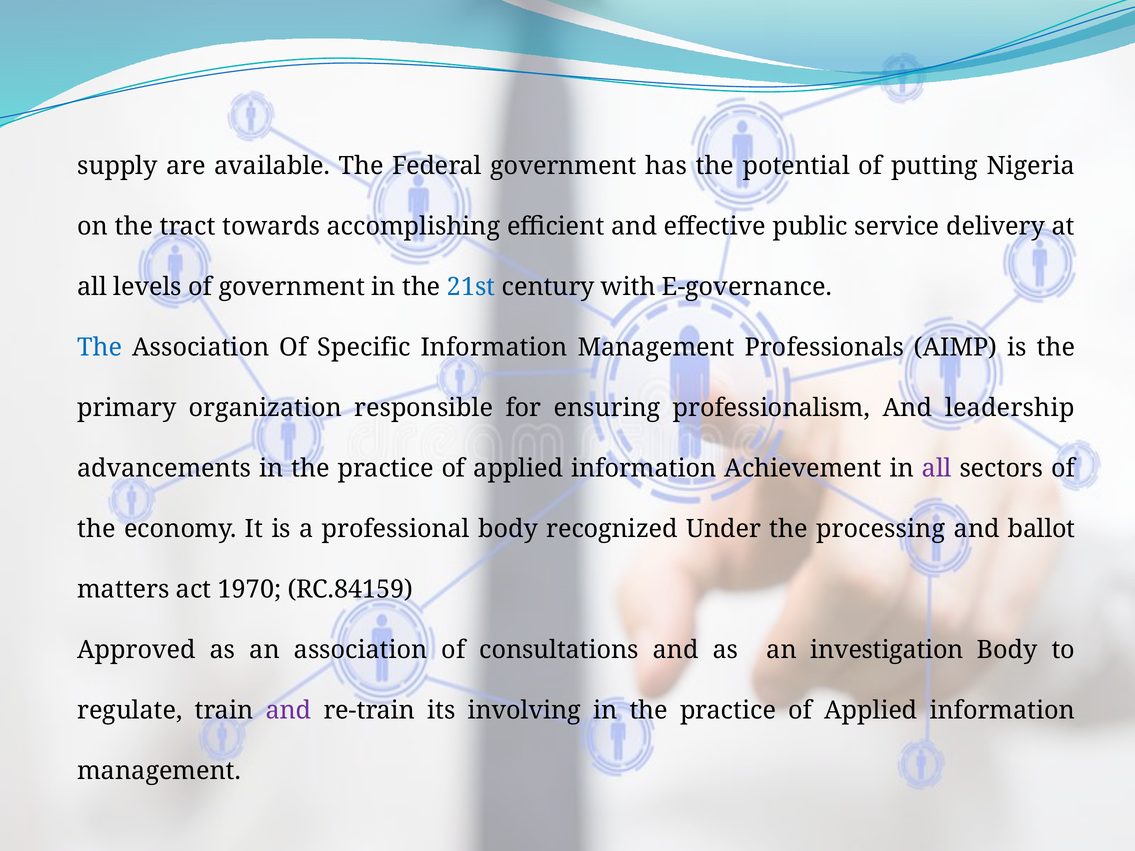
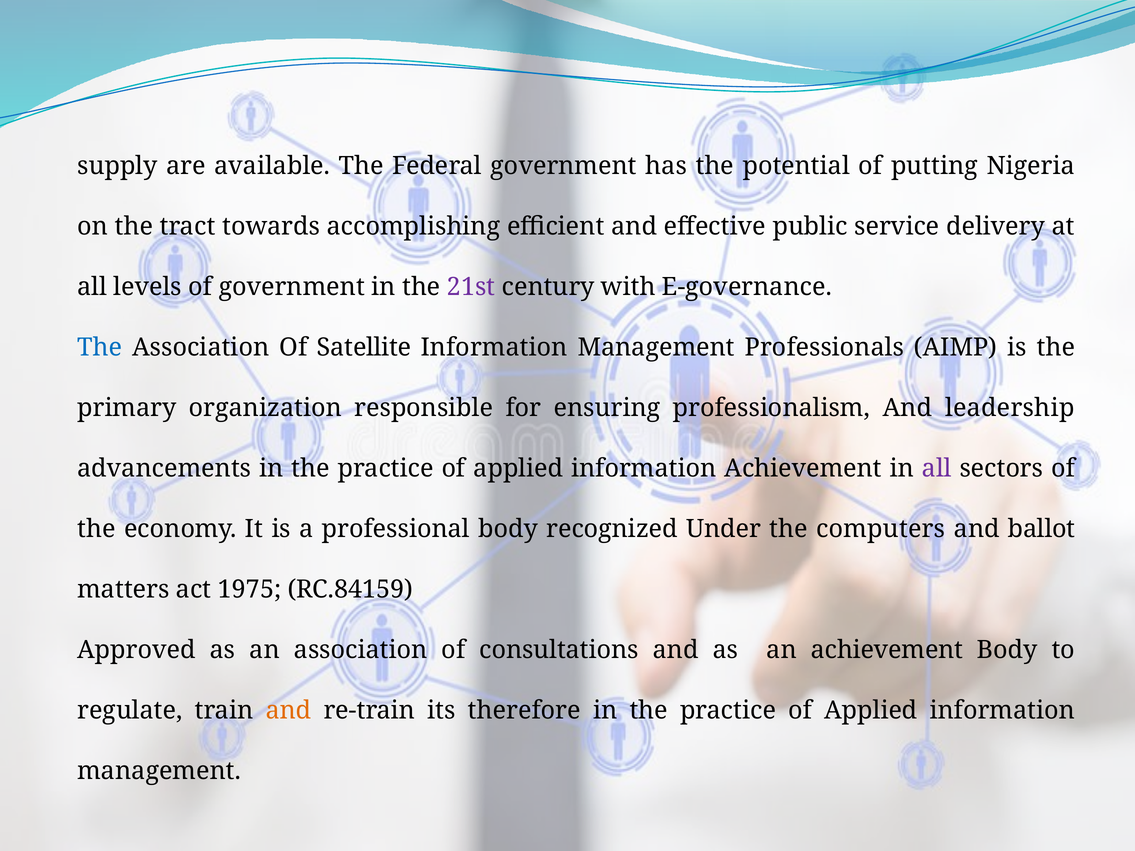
21st colour: blue -> purple
Specific: Specific -> Satellite
processing: processing -> computers
1970: 1970 -> 1975
an investigation: investigation -> achievement
and at (289, 711) colour: purple -> orange
involving: involving -> therefore
